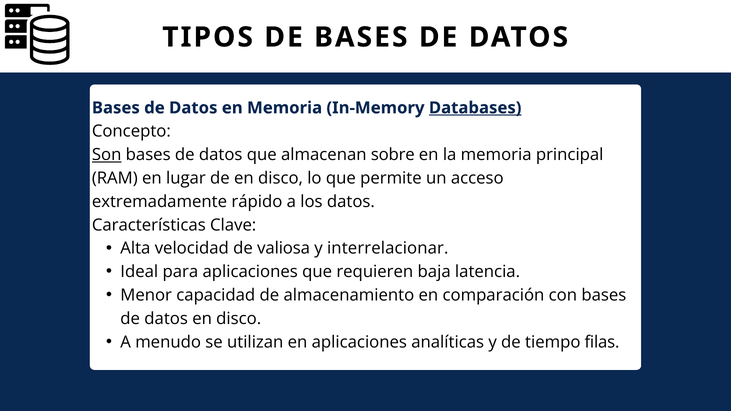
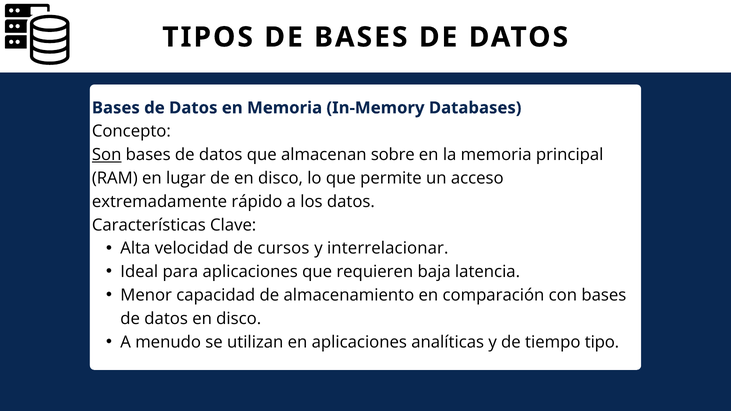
Databases underline: present -> none
valiosa: valiosa -> cursos
filas: filas -> tipo
